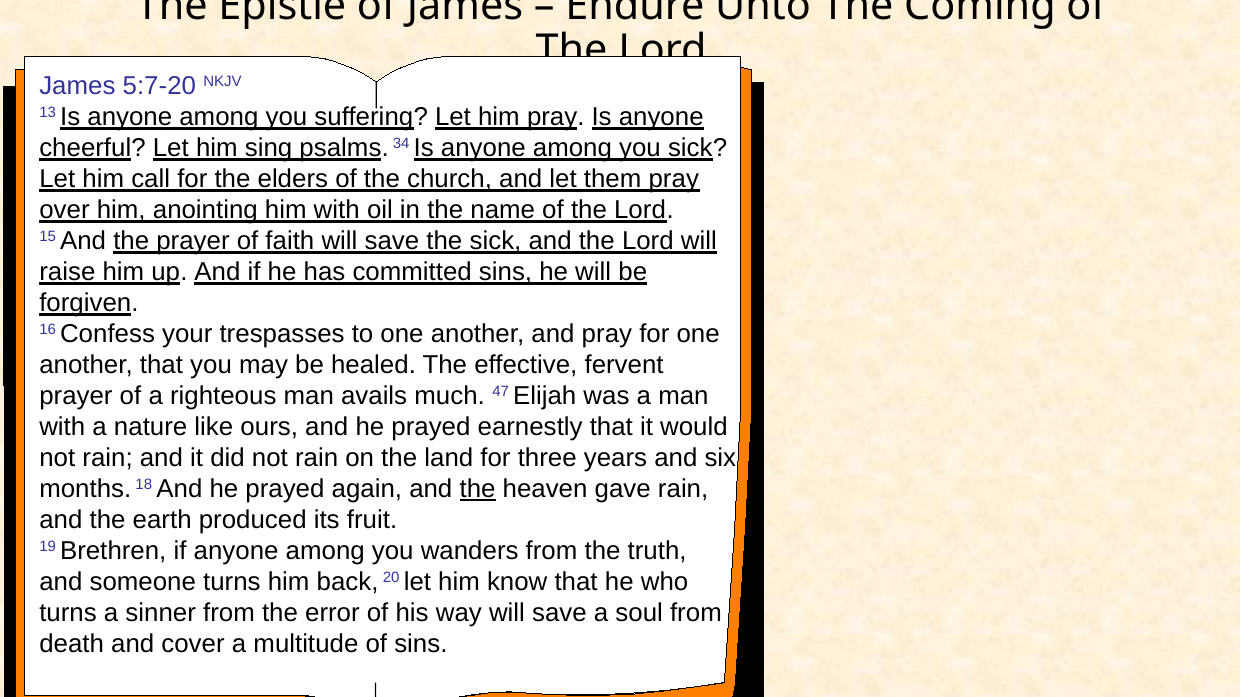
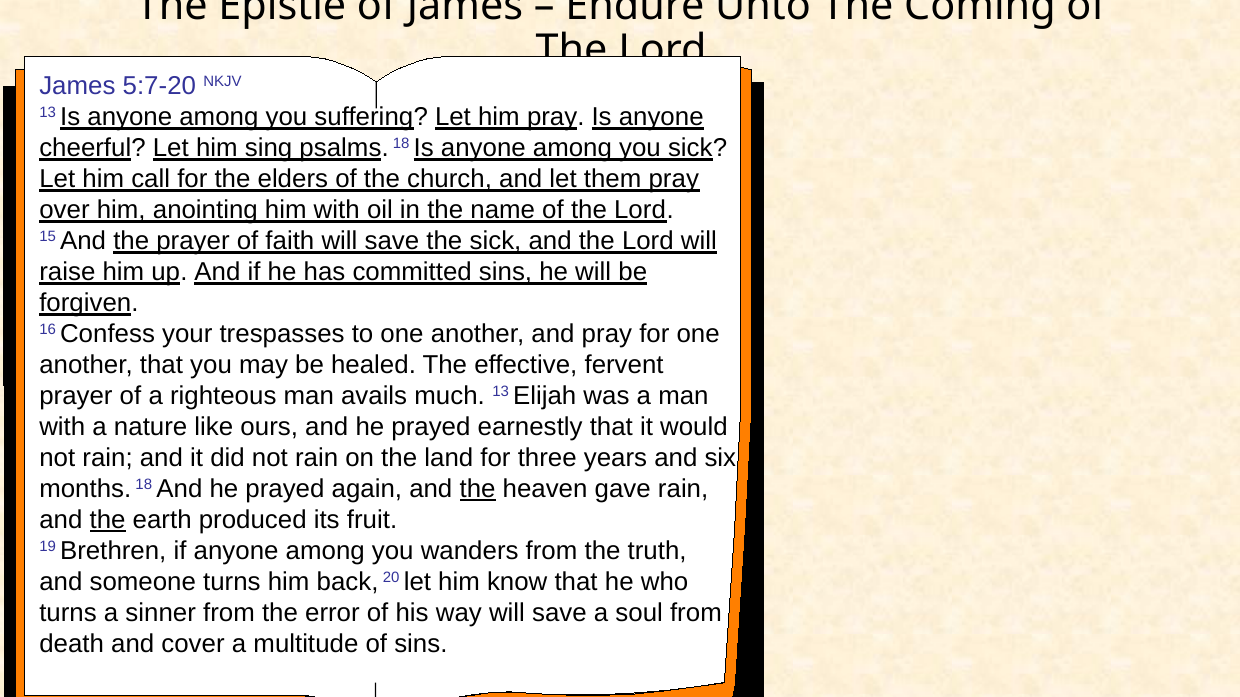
psalms 34: 34 -> 18
much 47: 47 -> 13
the at (108, 520) underline: none -> present
